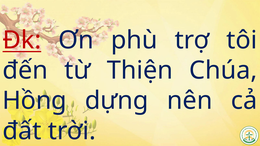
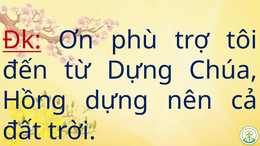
từ Thiện: Thiện -> Dựng
